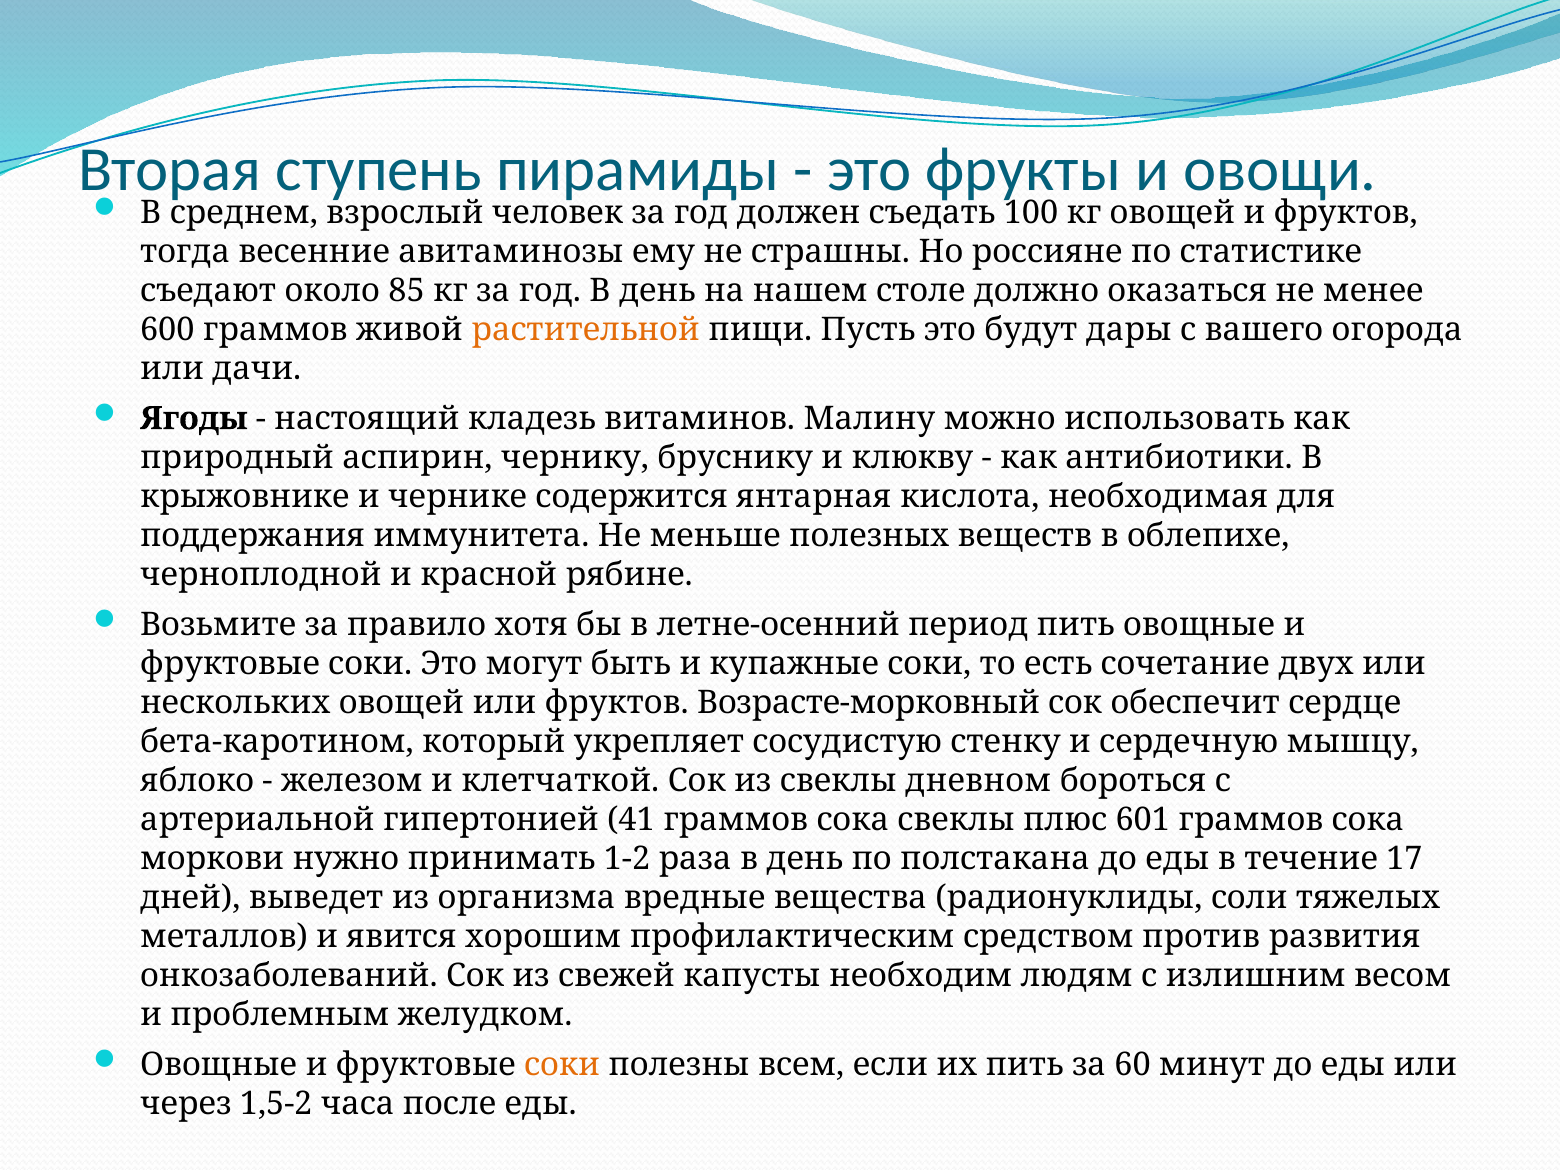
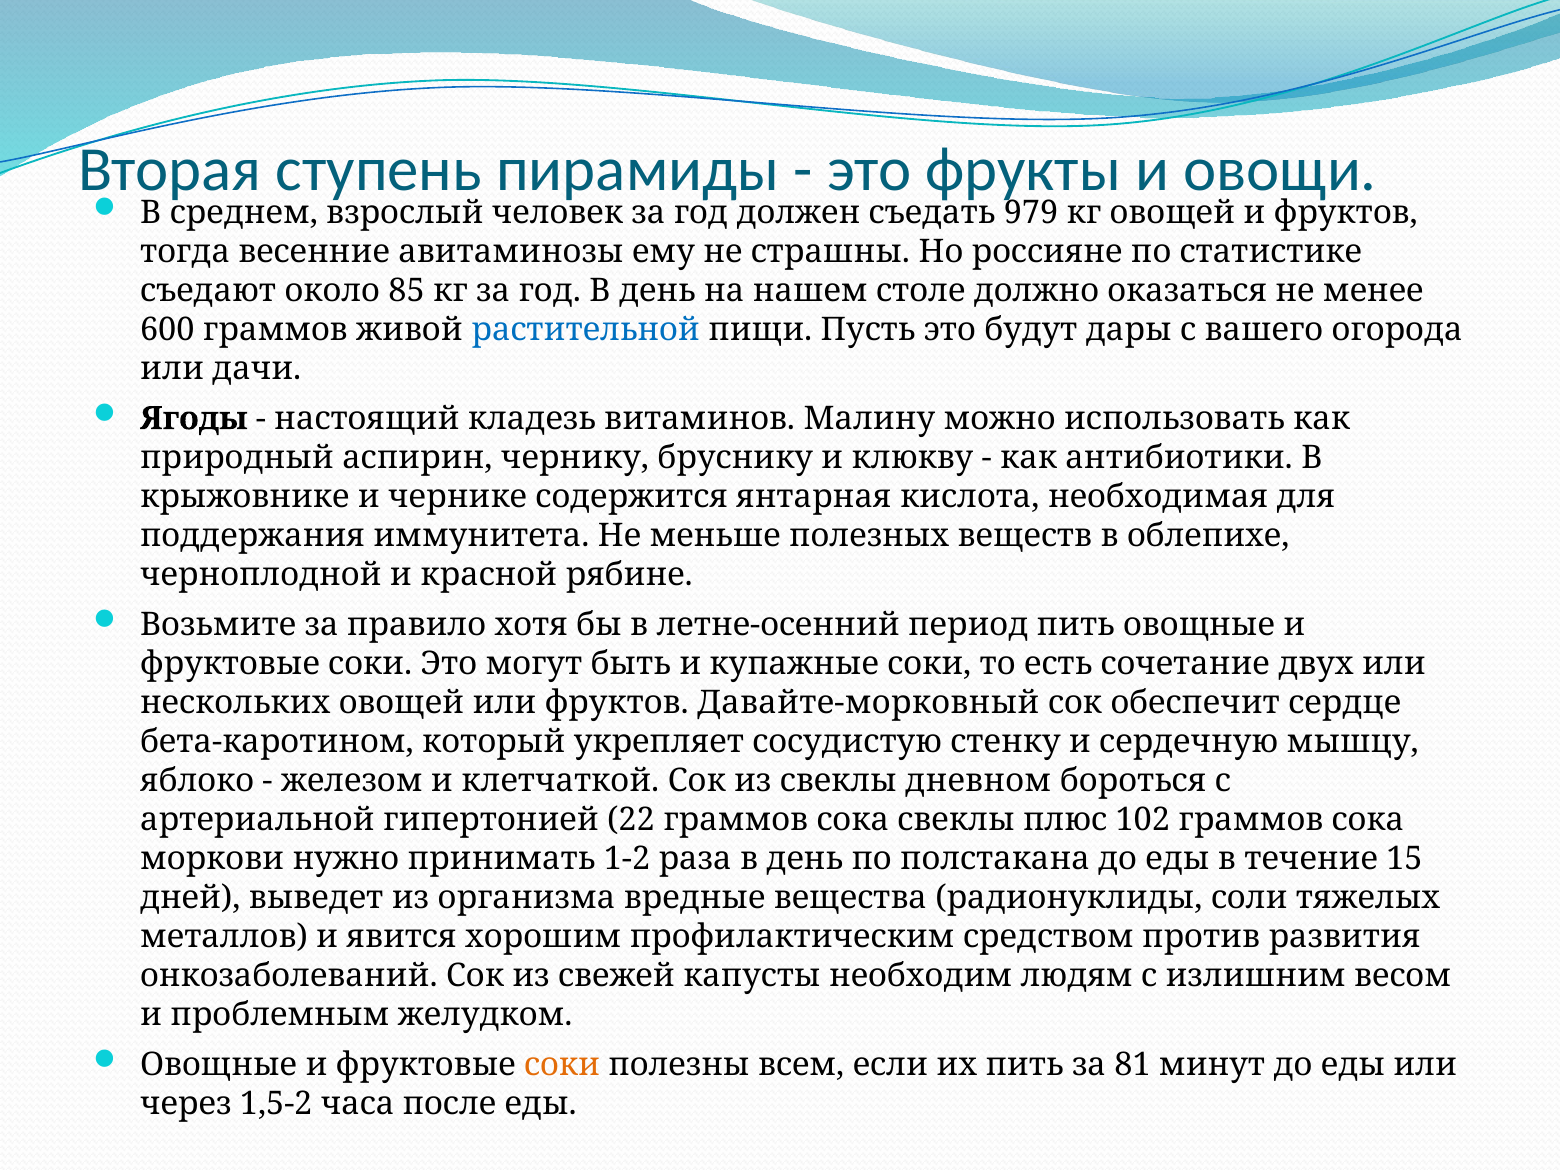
100: 100 -> 979
растительной colour: orange -> blue
Возрасте-морковный: Возрасте-морковный -> Давайте-морковный
41: 41 -> 22
601: 601 -> 102
17: 17 -> 15
60: 60 -> 81
